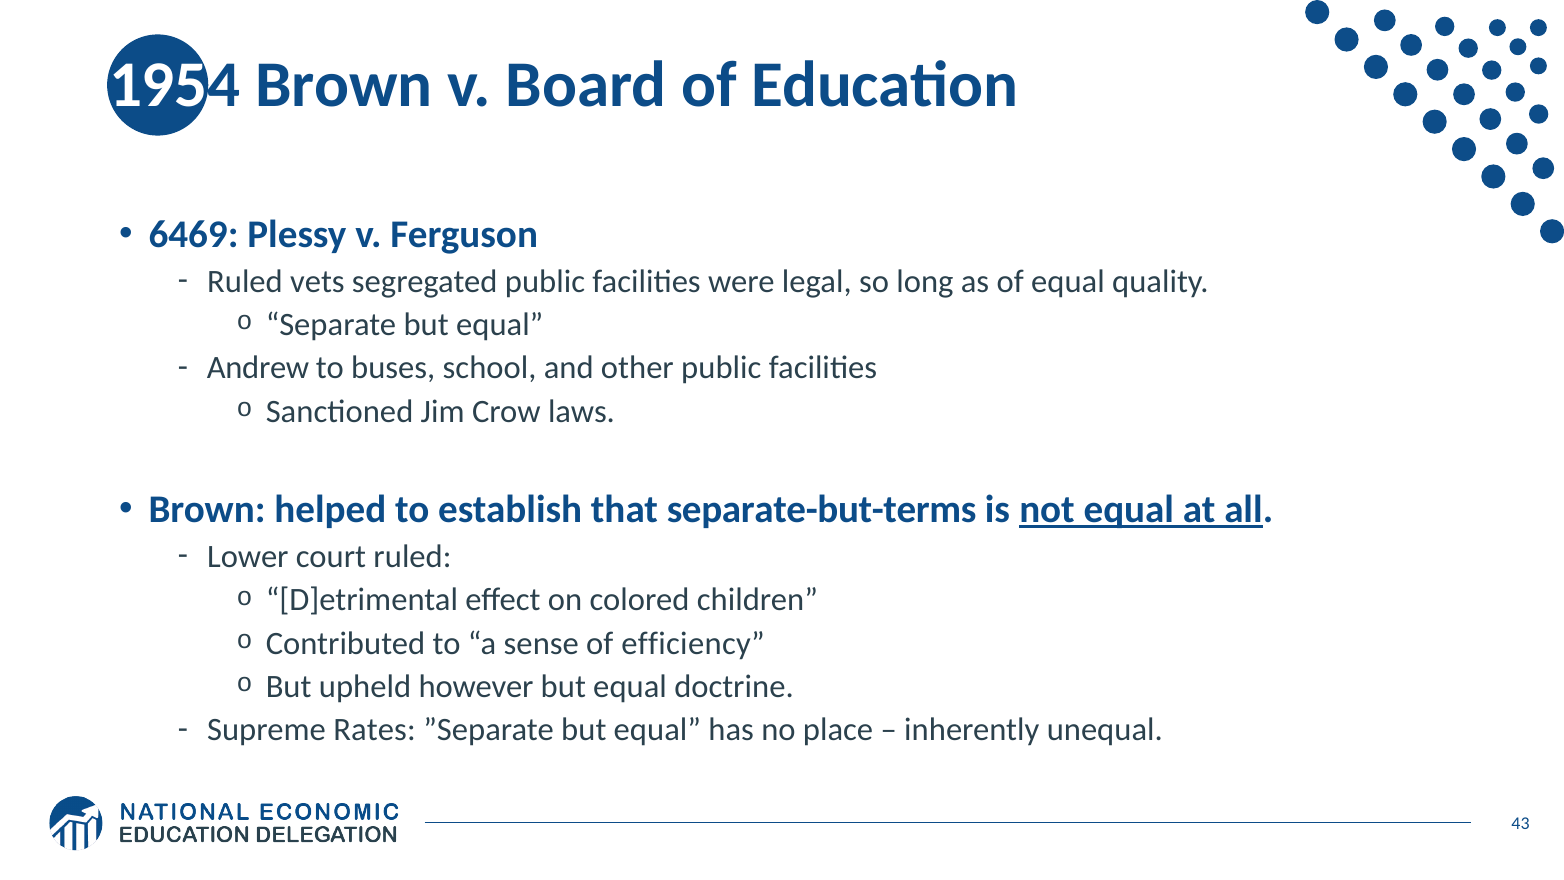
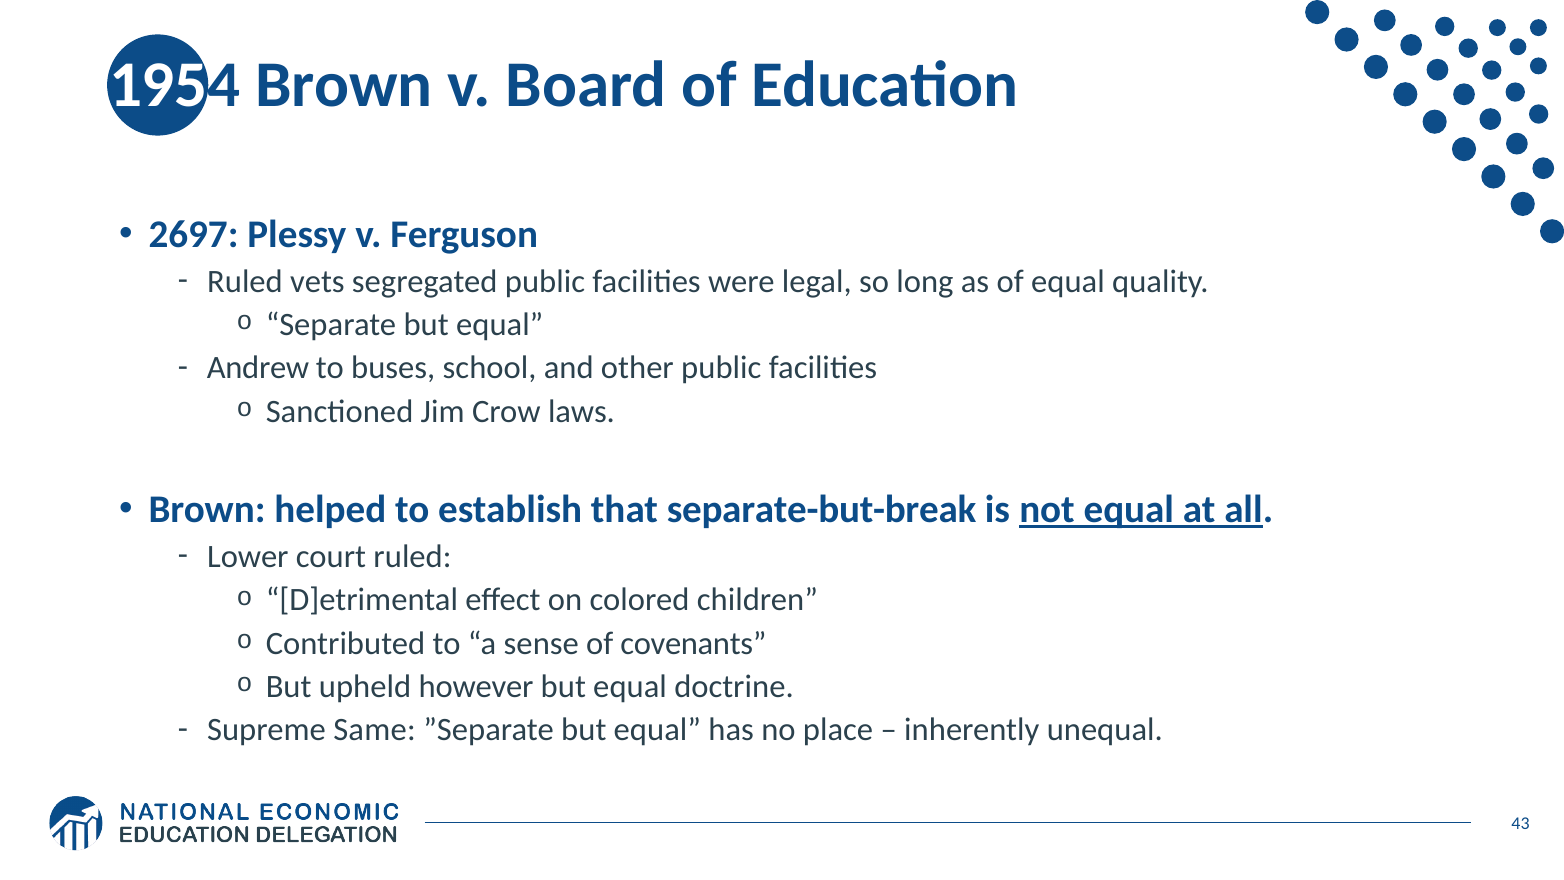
6469: 6469 -> 2697
separate-but-terms: separate-but-terms -> separate-but-break
efficiency: efficiency -> covenants
Rates: Rates -> Same
